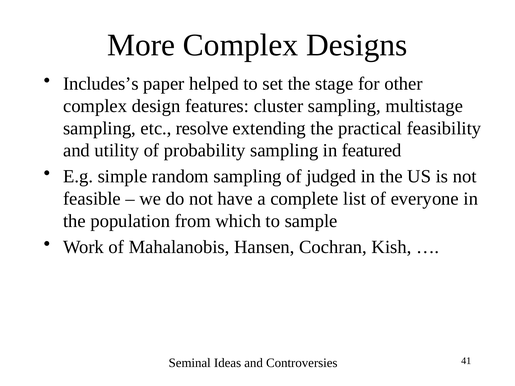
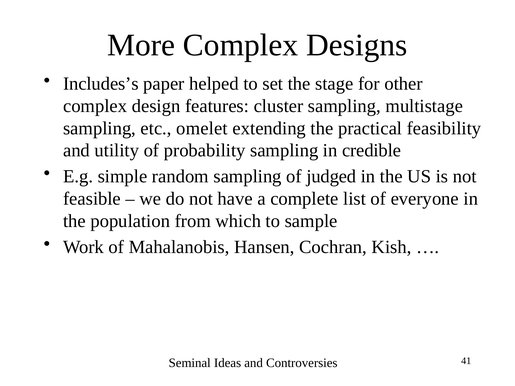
resolve: resolve -> omelet
featured: featured -> credible
